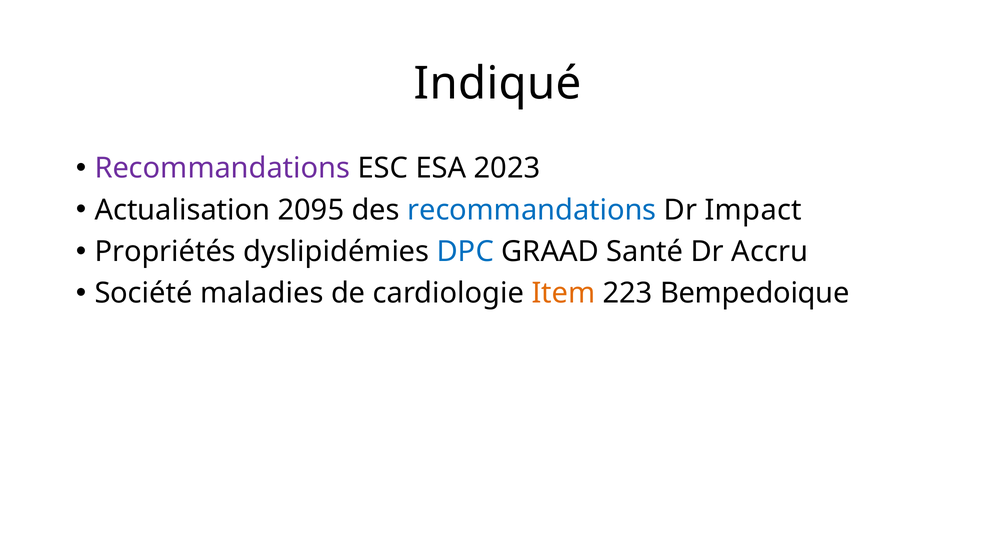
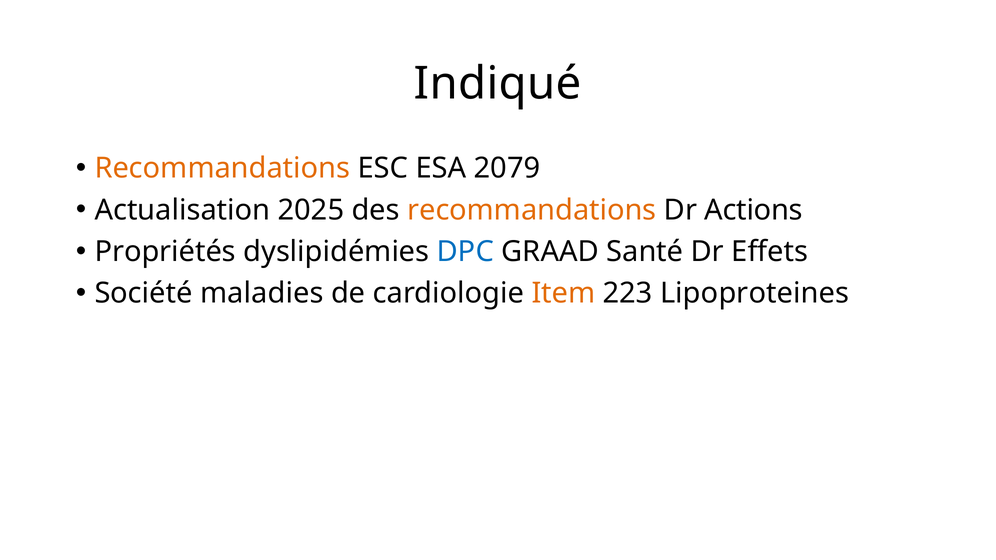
Recommandations at (222, 168) colour: purple -> orange
2023: 2023 -> 2079
2095: 2095 -> 2025
recommandations at (532, 210) colour: blue -> orange
Impact: Impact -> Actions
Accru: Accru -> Effets
Bempedoique: Bempedoique -> Lipoproteines
